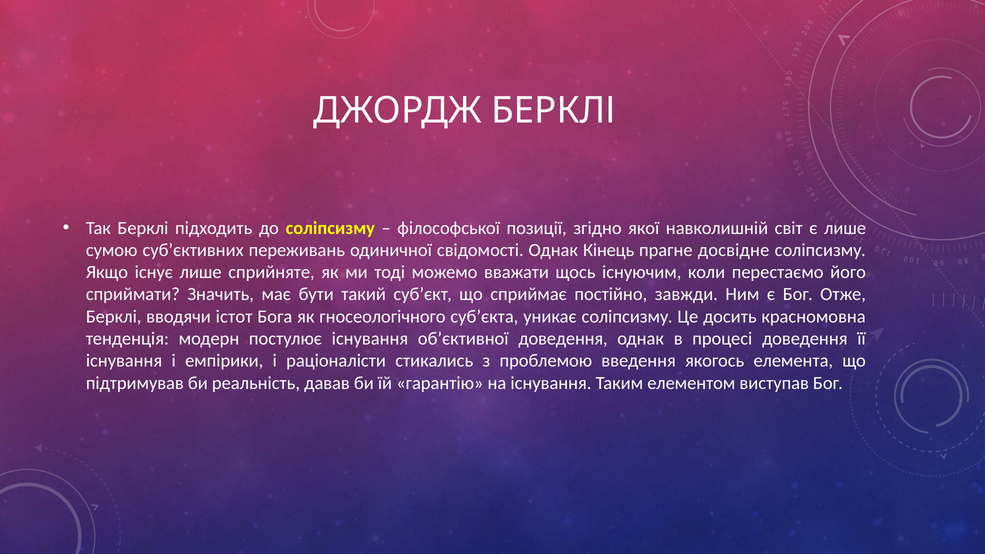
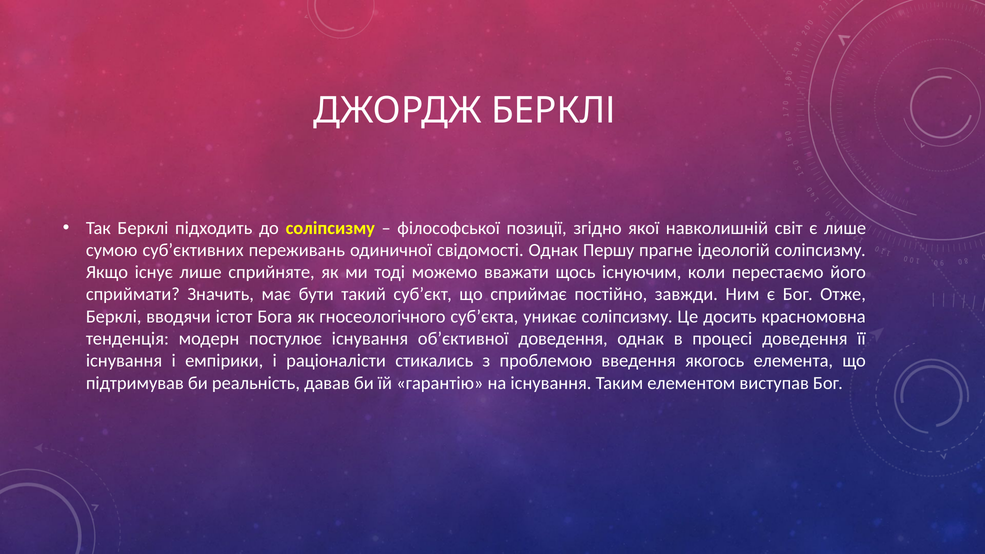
Кінець: Кінець -> Першу
досвідне: досвідне -> ідеологій
